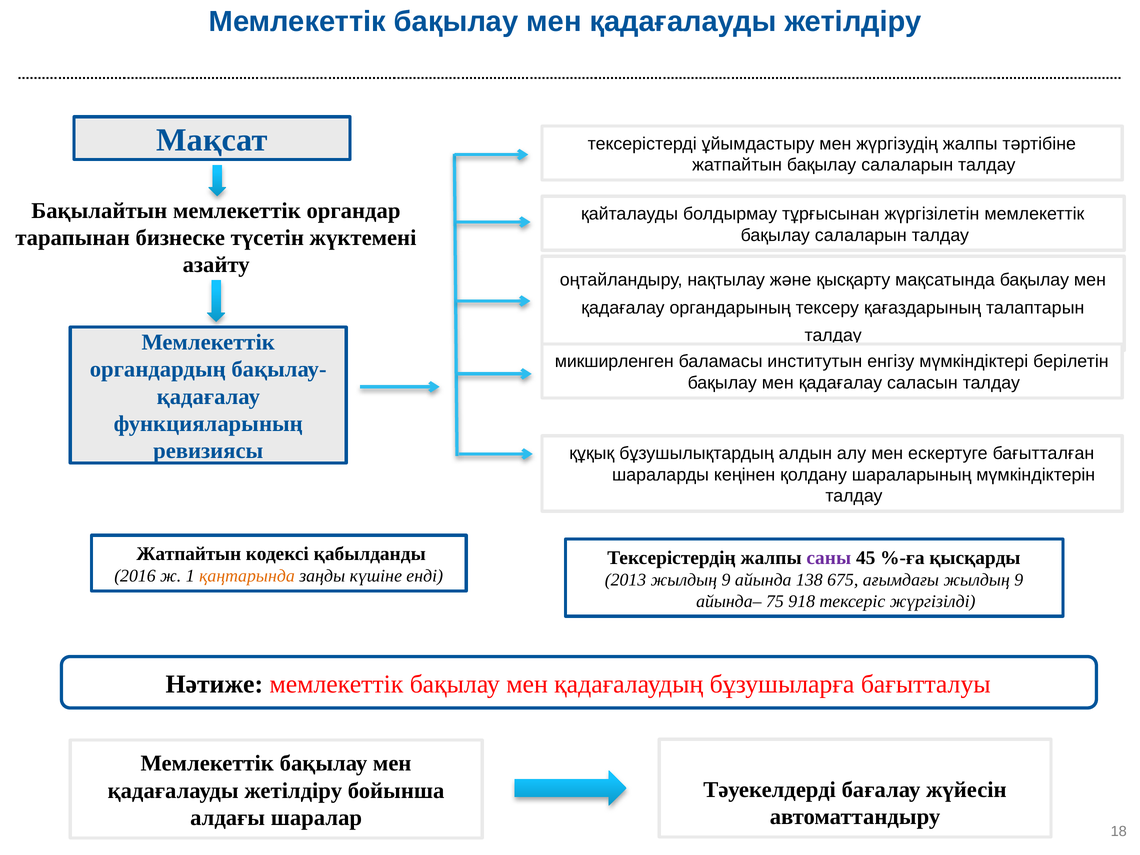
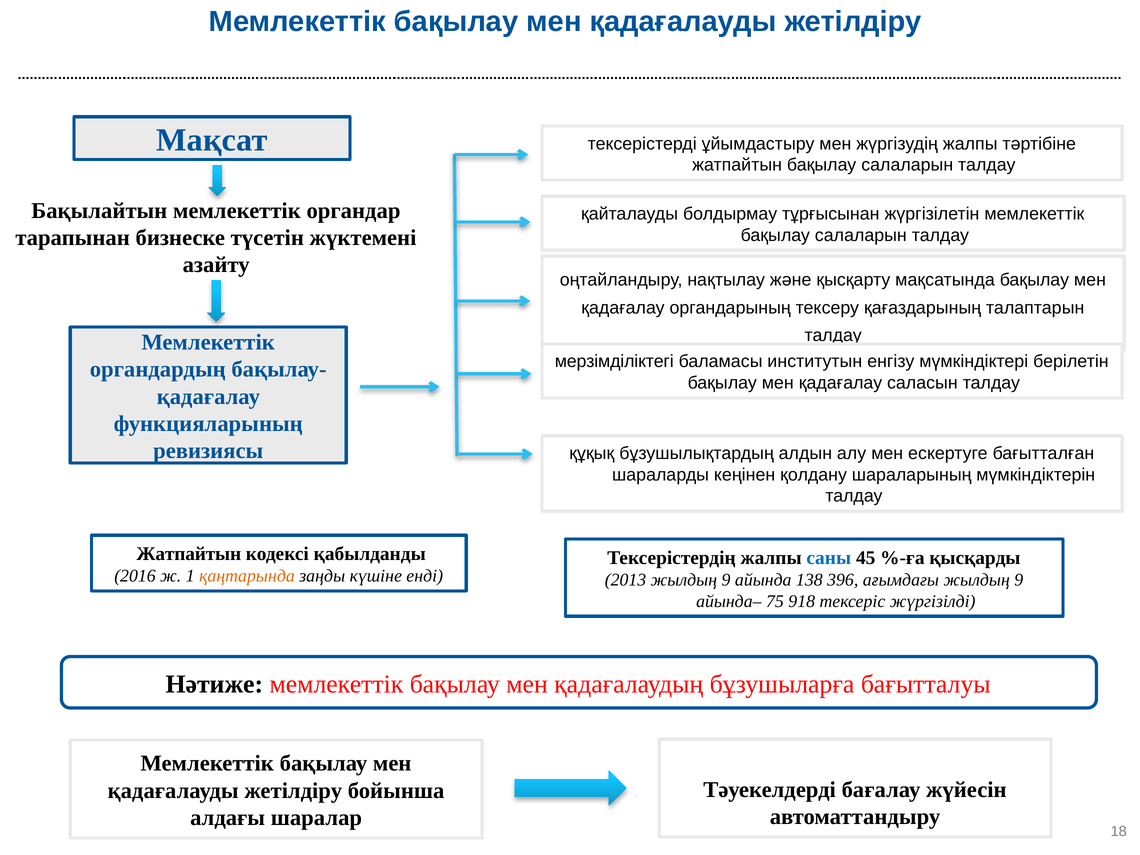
микширленген: микширленген -> мерзімділіктегі
саны colour: purple -> blue
675: 675 -> 396
